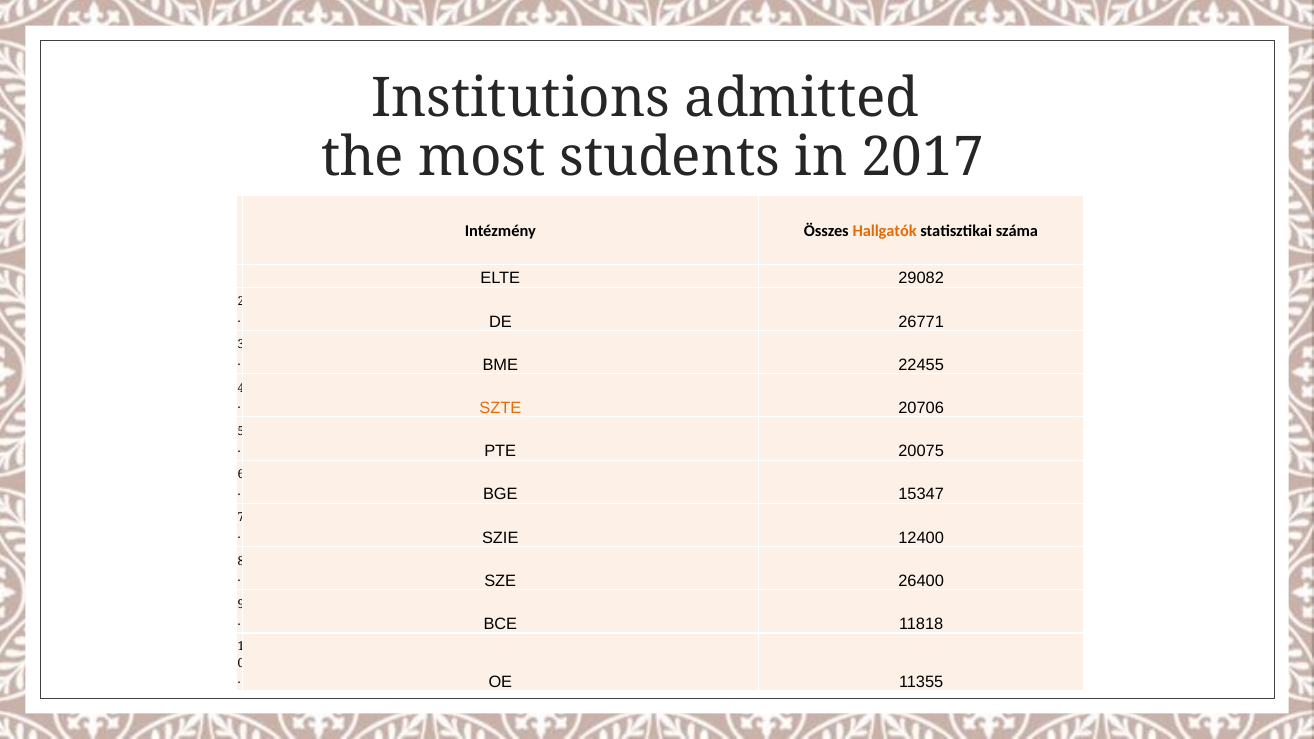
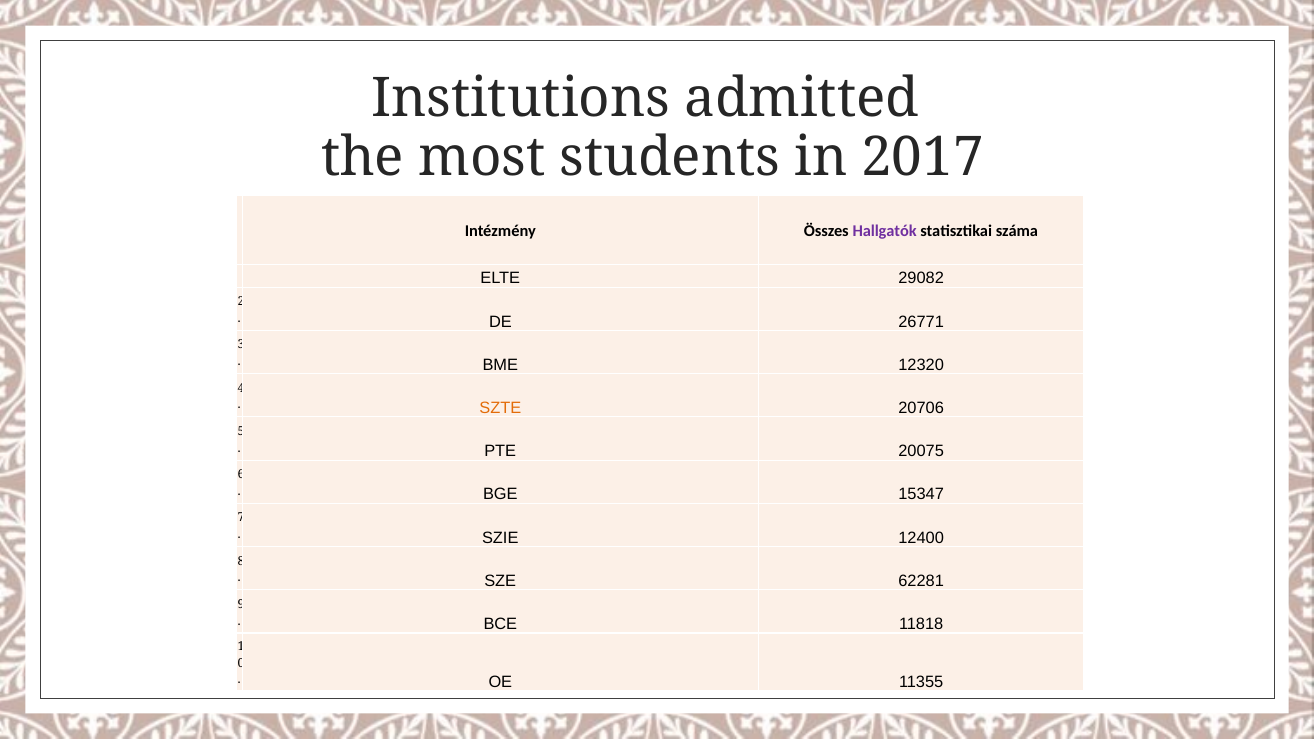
Hallgatók colour: orange -> purple
22455: 22455 -> 12320
26400: 26400 -> 62281
